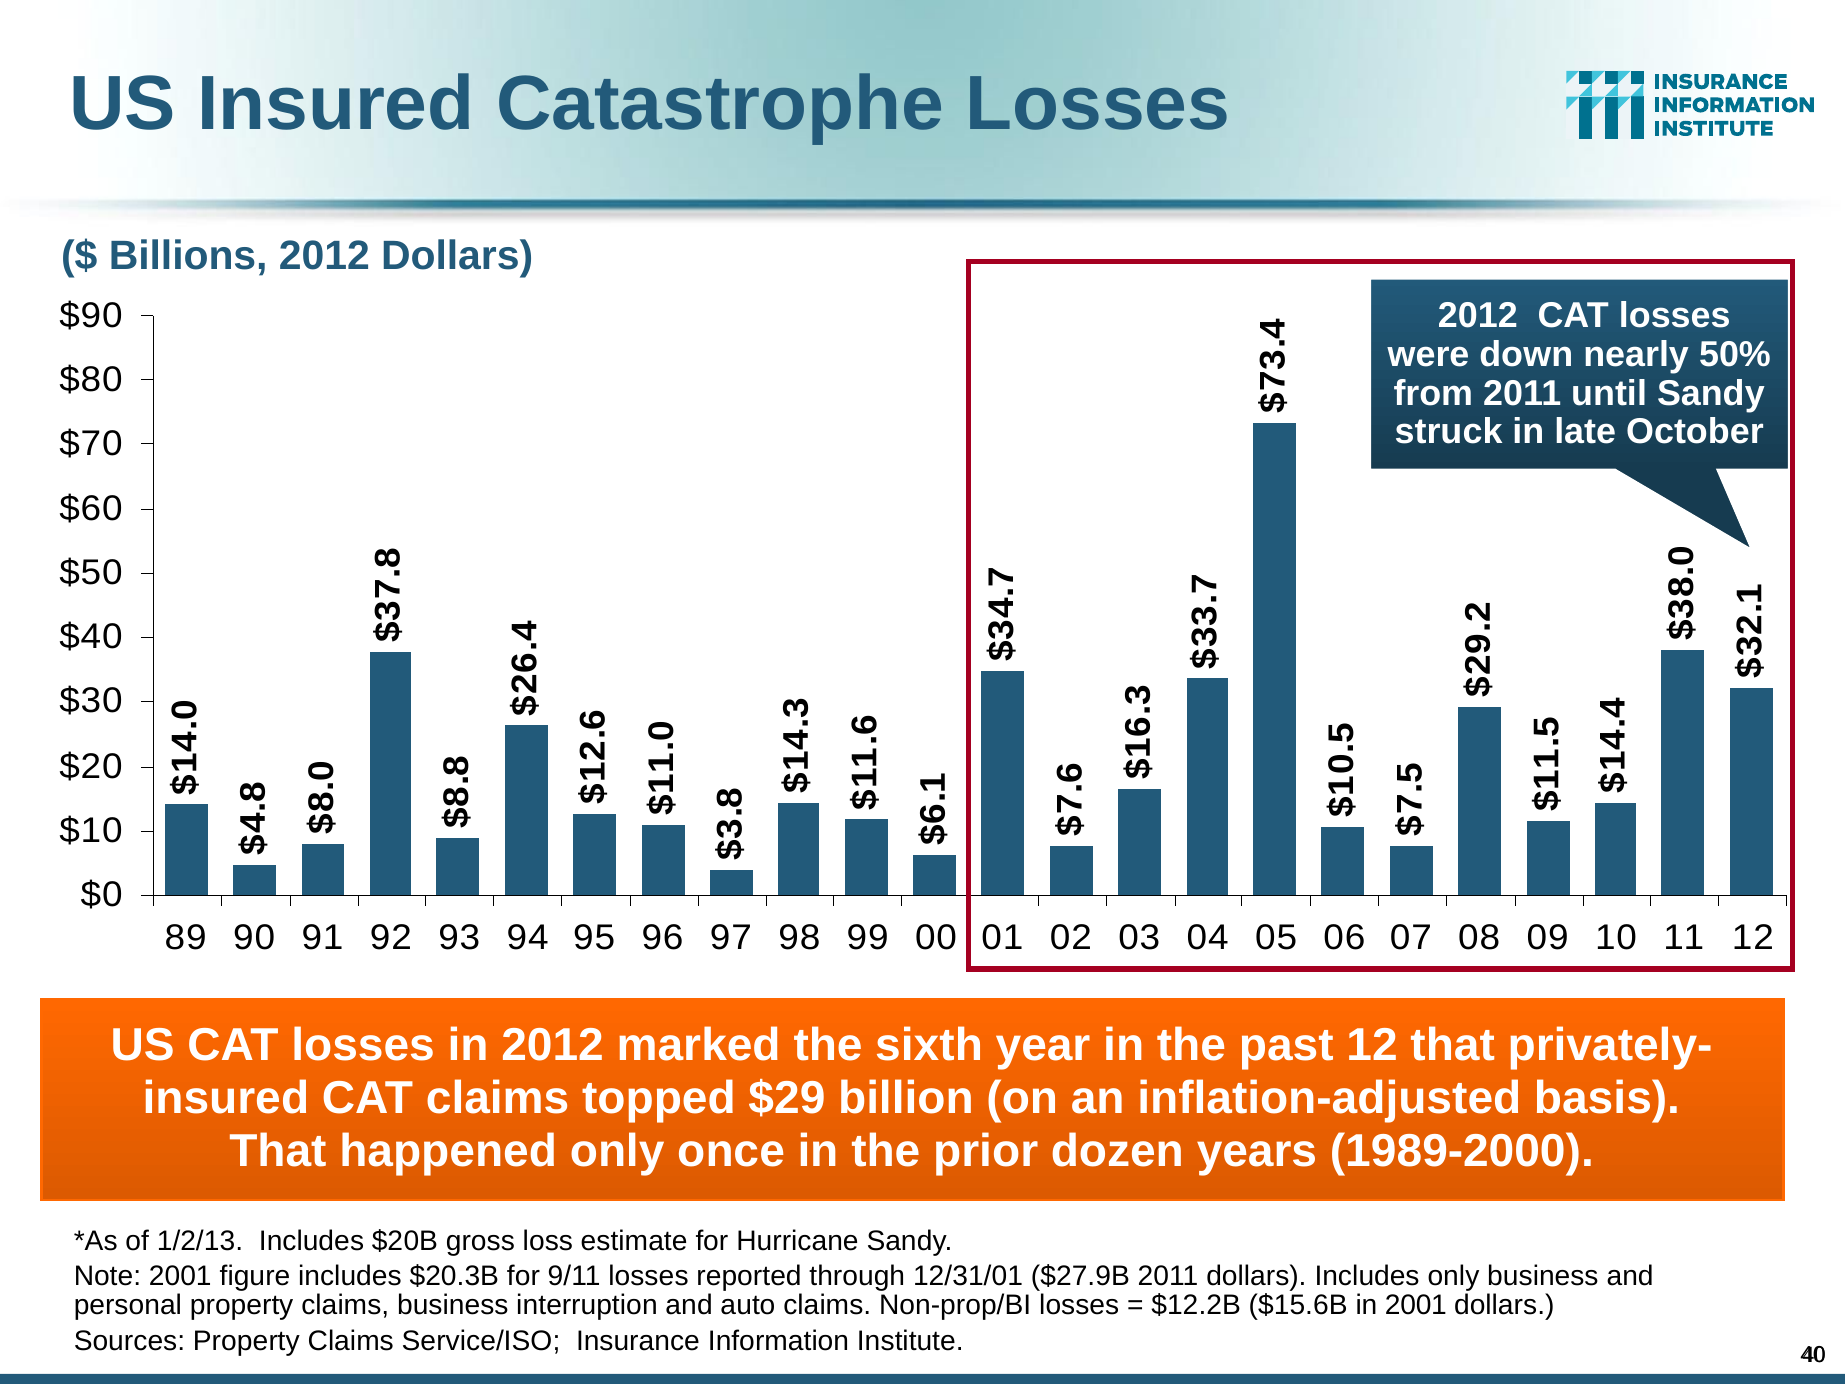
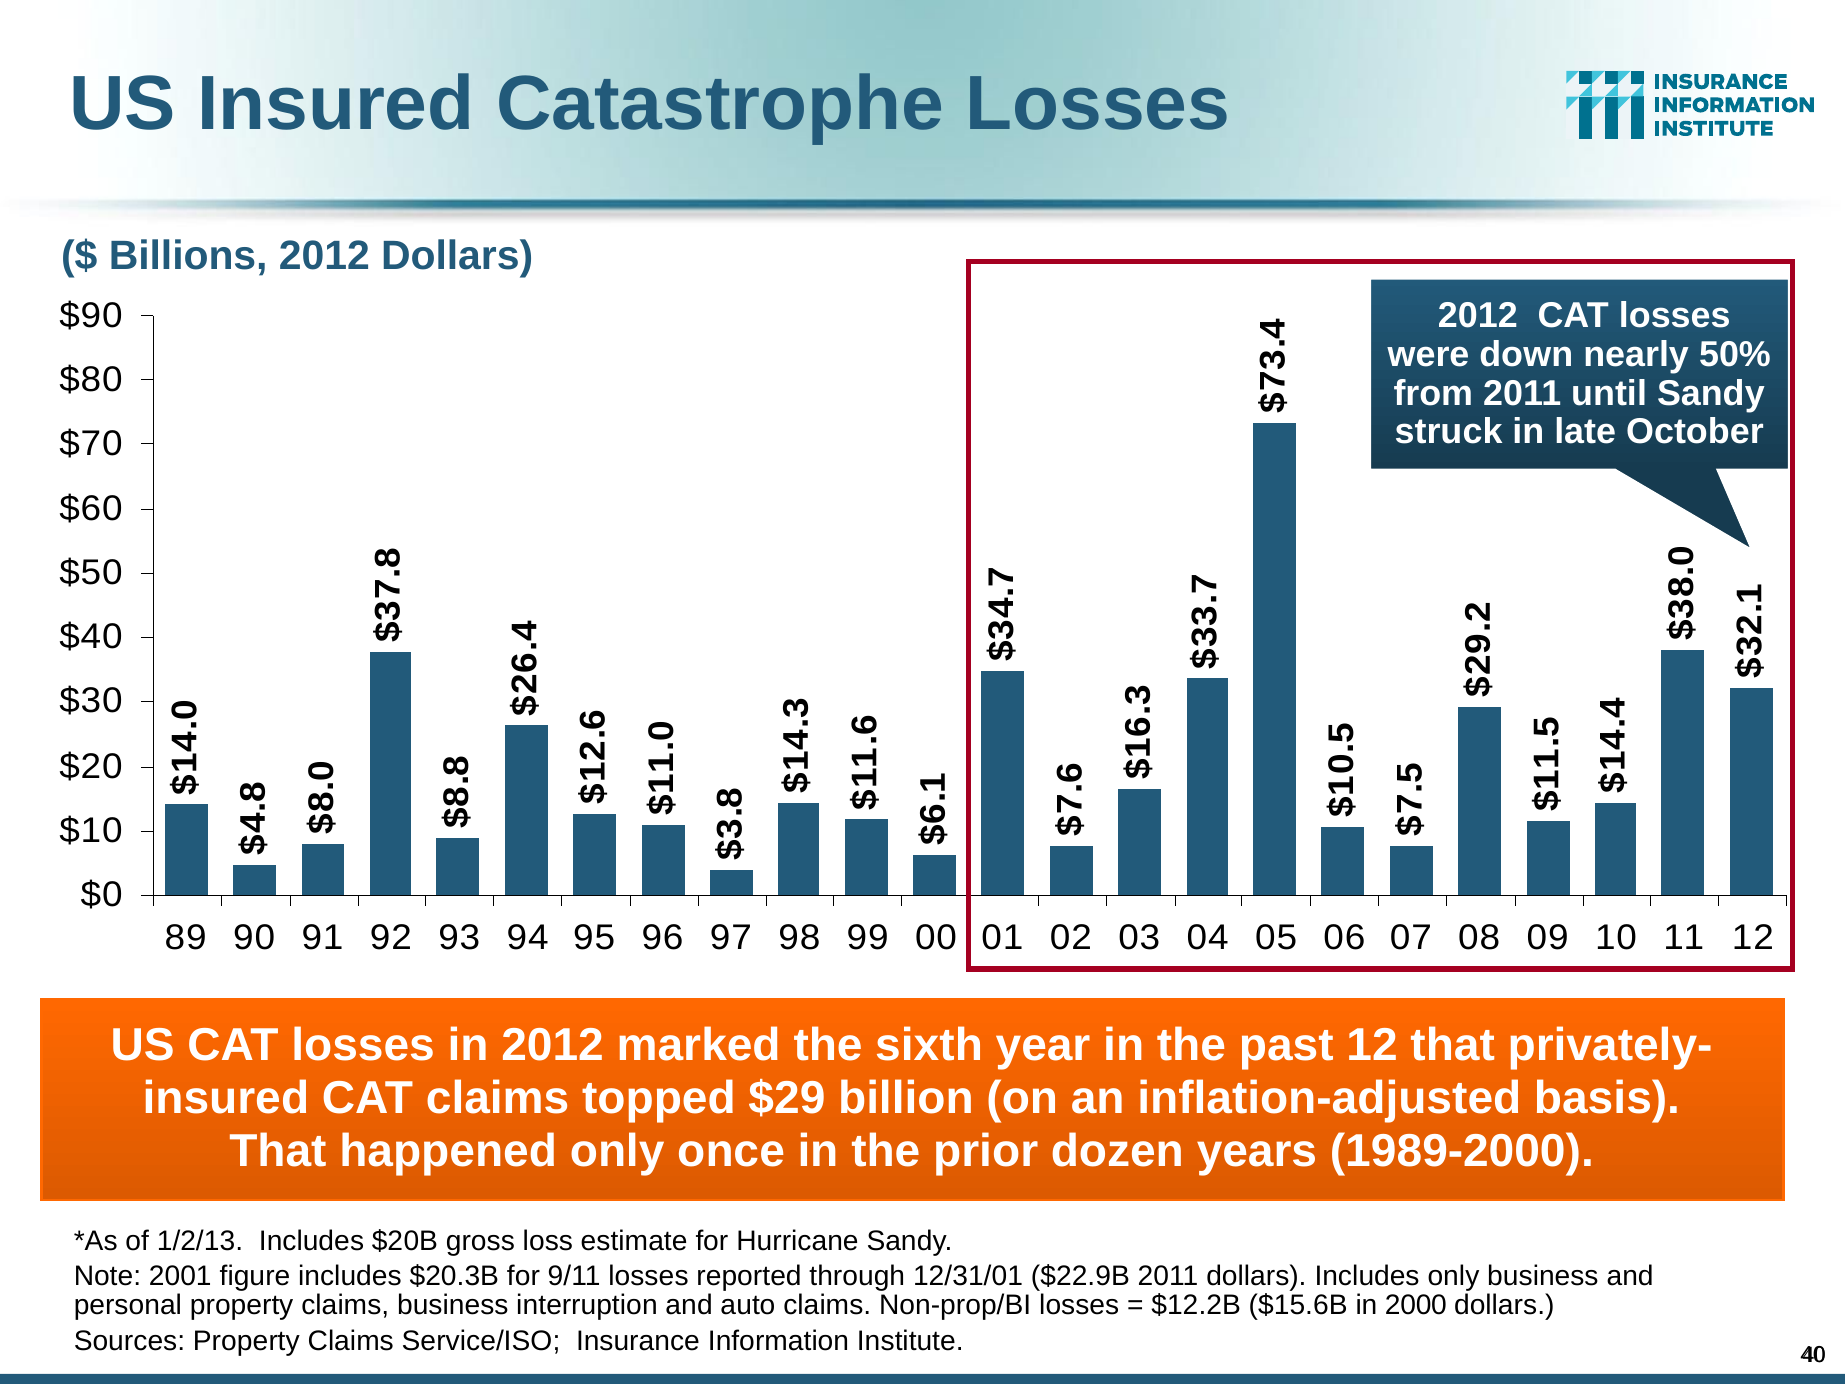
$27.9B: $27.9B -> $22.9B
in 2001: 2001 -> 2000
